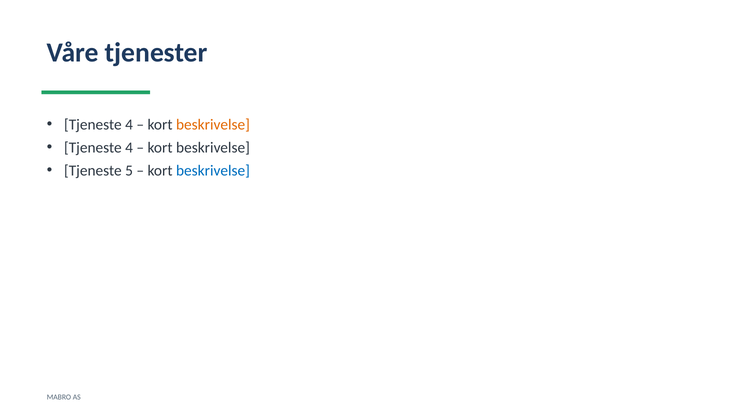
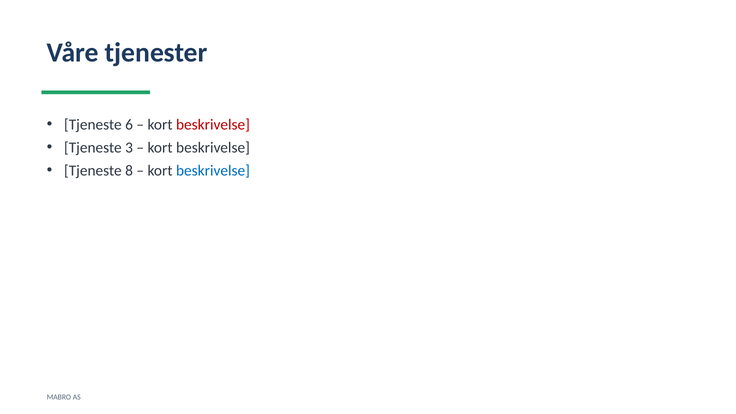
4 at (129, 125): 4 -> 6
beskrivelse at (213, 125) colour: orange -> red
4 at (129, 148): 4 -> 3
5: 5 -> 8
